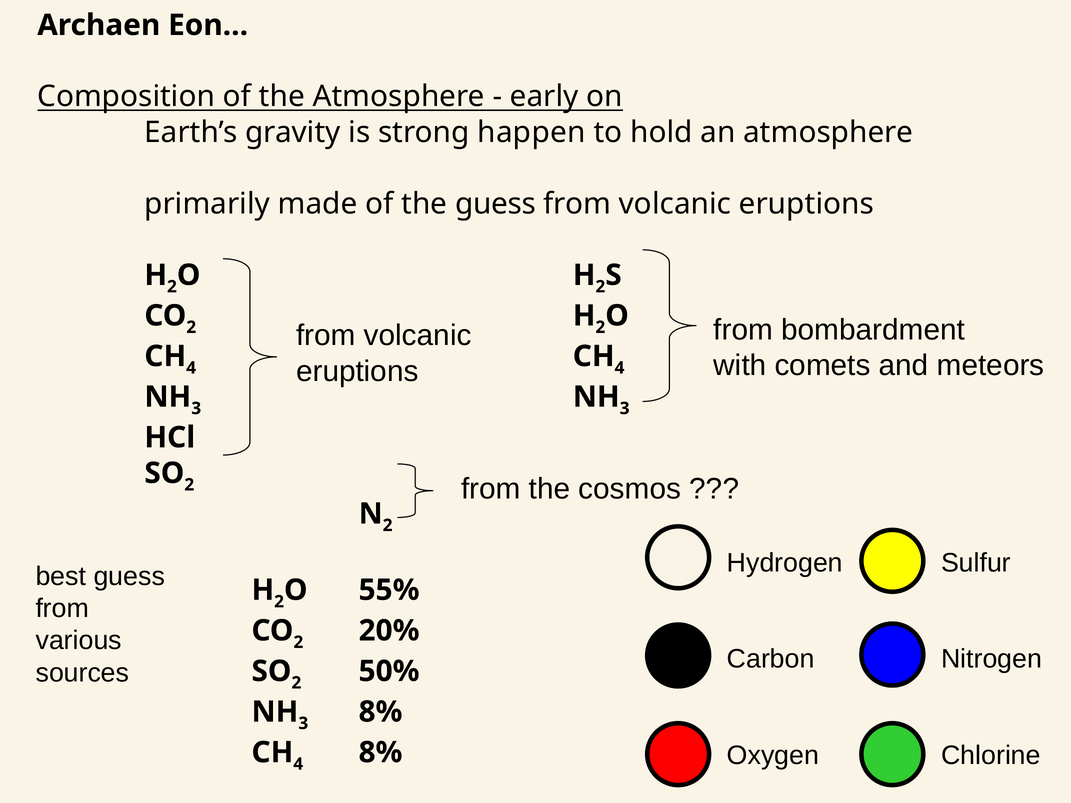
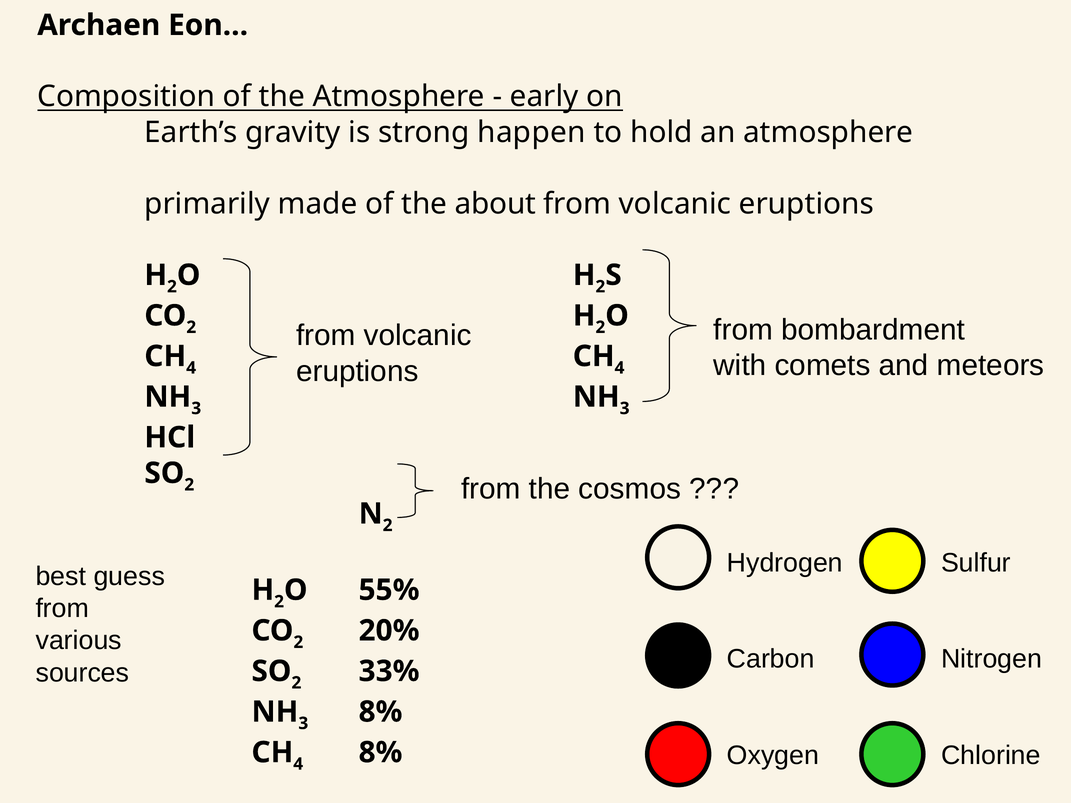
the guess: guess -> about
50%: 50% -> 33%
